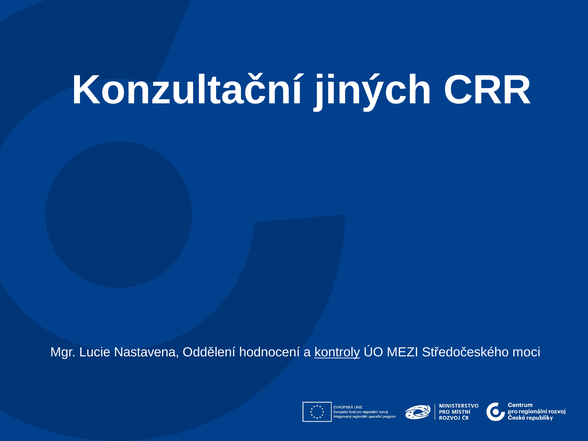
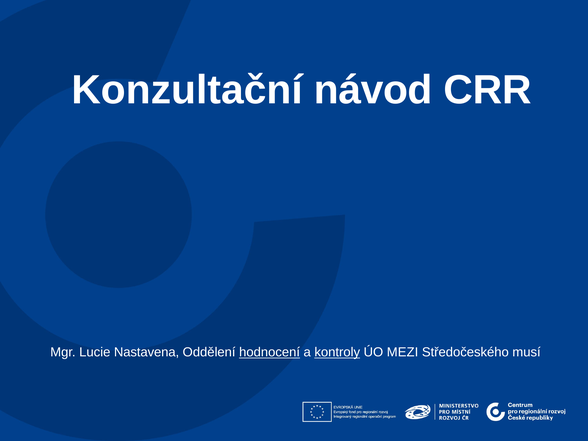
jiných: jiných -> návod
hodnocení underline: none -> present
moci: moci -> musí
